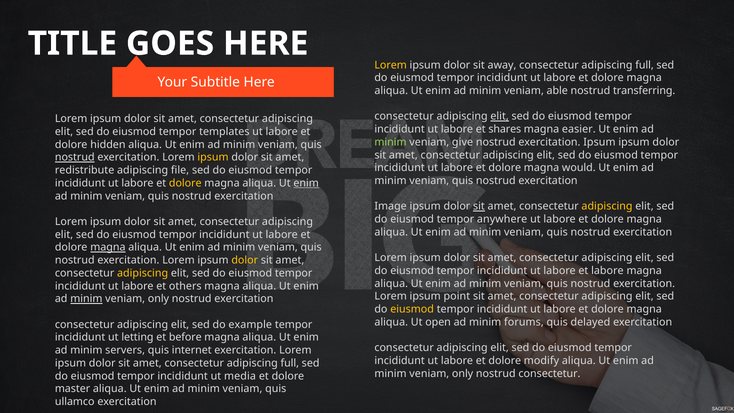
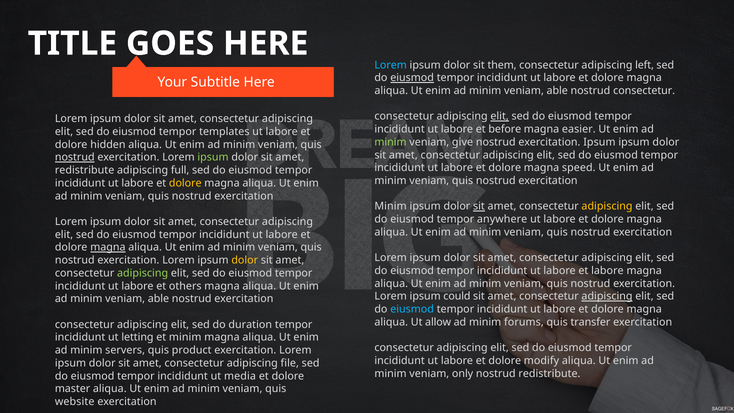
Lorem at (391, 65) colour: yellow -> light blue
away: away -> them
full at (645, 65): full -> left
eiusmod at (412, 78) underline: none -> present
nostrud transferring: transferring -> consectetur
shares: shares -> before
ipsum at (213, 157) colour: yellow -> light green
would: would -> speed
file: file -> full
enim at (306, 183) underline: present -> none
Image at (391, 206): Image -> Minim
adipiscing at (143, 273) colour: yellow -> light green
point: point -> could
adipiscing at (607, 296) underline: none -> present
minim at (86, 299) underline: present -> none
only at (158, 299): only -> able
eiusmod at (412, 309) colour: yellow -> light blue
open: open -> allow
delayed: delayed -> transfer
example: example -> duration
et before: before -> minim
internet: internet -> product
amet consectetur adipiscing full: full -> file
nostrud consectetur: consectetur -> redistribute
ullamco: ullamco -> website
